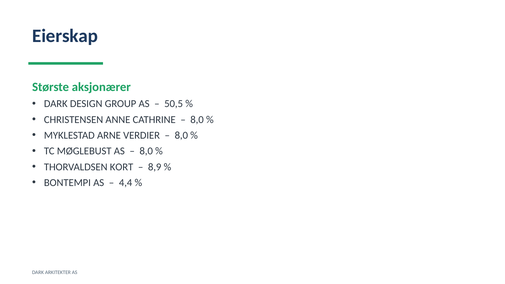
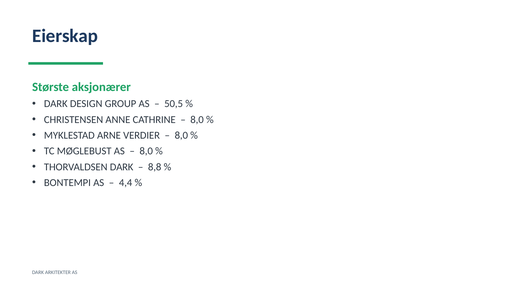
THORVALDSEN KORT: KORT -> DARK
8,9: 8,9 -> 8,8
